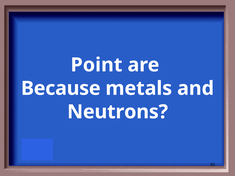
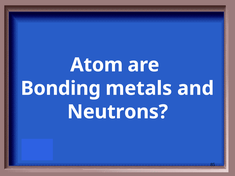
Point: Point -> Atom
Because: Because -> Bonding
